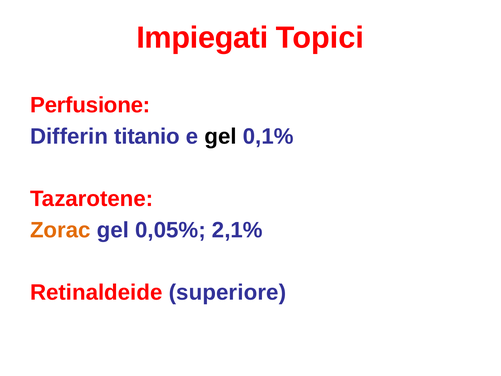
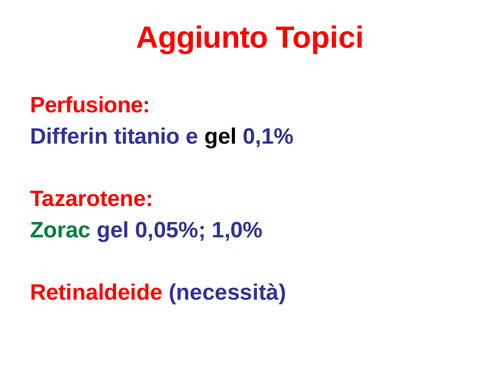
Impiegati: Impiegati -> Aggiunto
Zorac colour: orange -> green
2,1%: 2,1% -> 1,0%
superiore: superiore -> necessità
